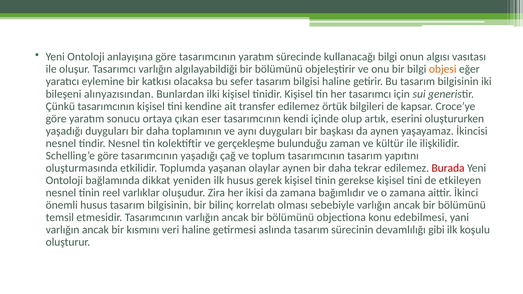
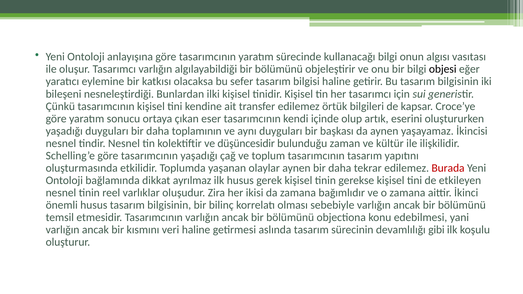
objesi colour: orange -> black
alınyazısından: alınyazısından -> nesneleştirdiği
gerçekleşme: gerçekleşme -> düşüncesidir
yeniden: yeniden -> ayrılmaz
